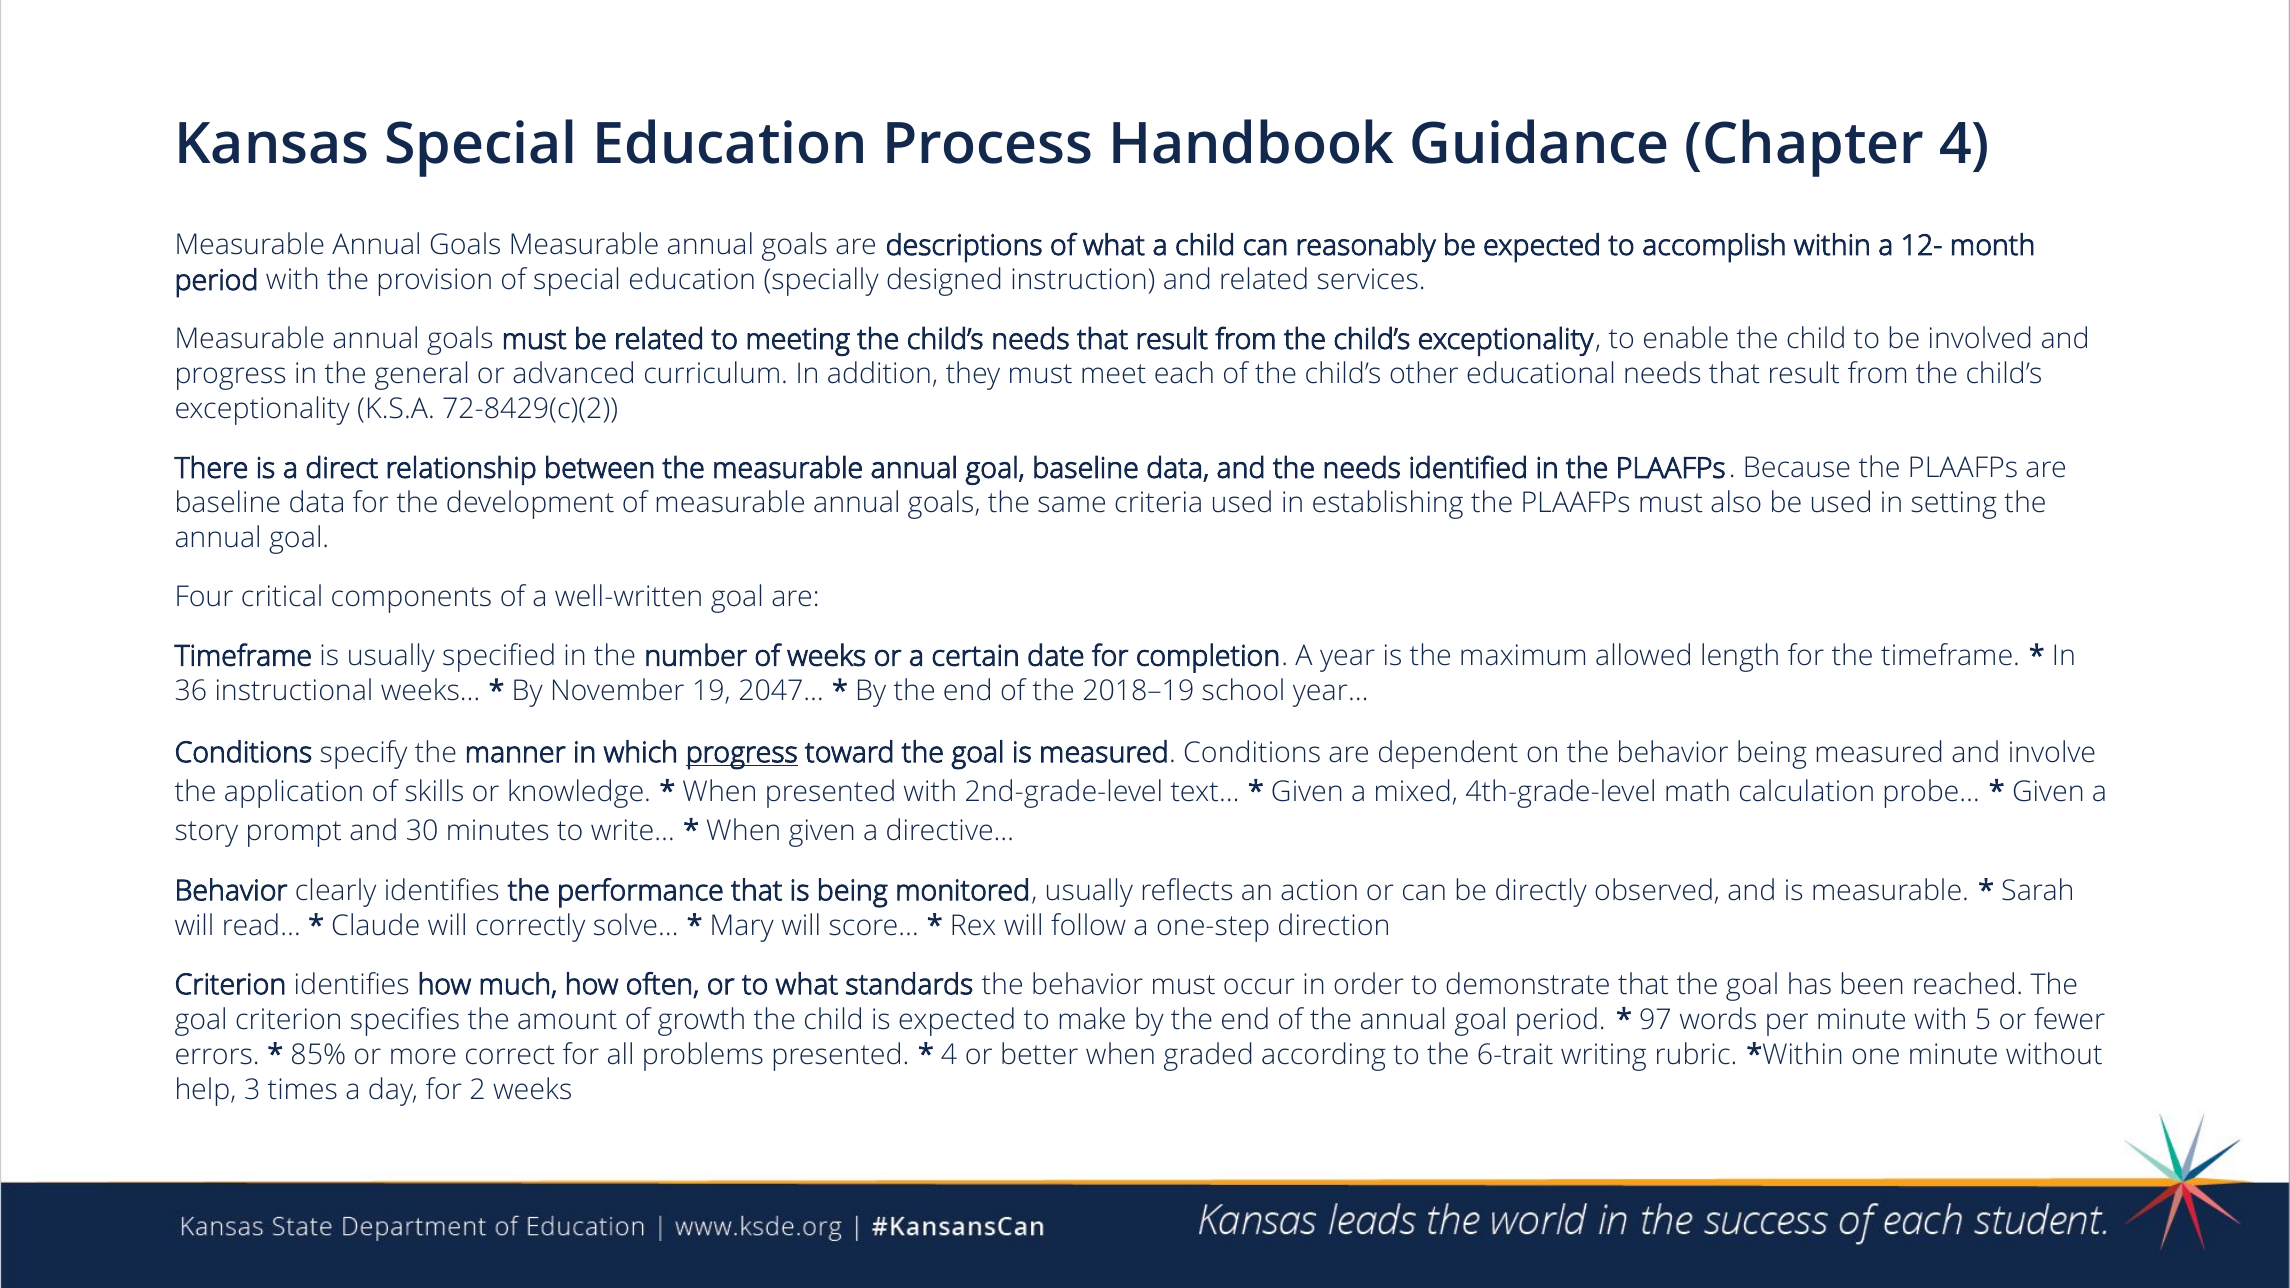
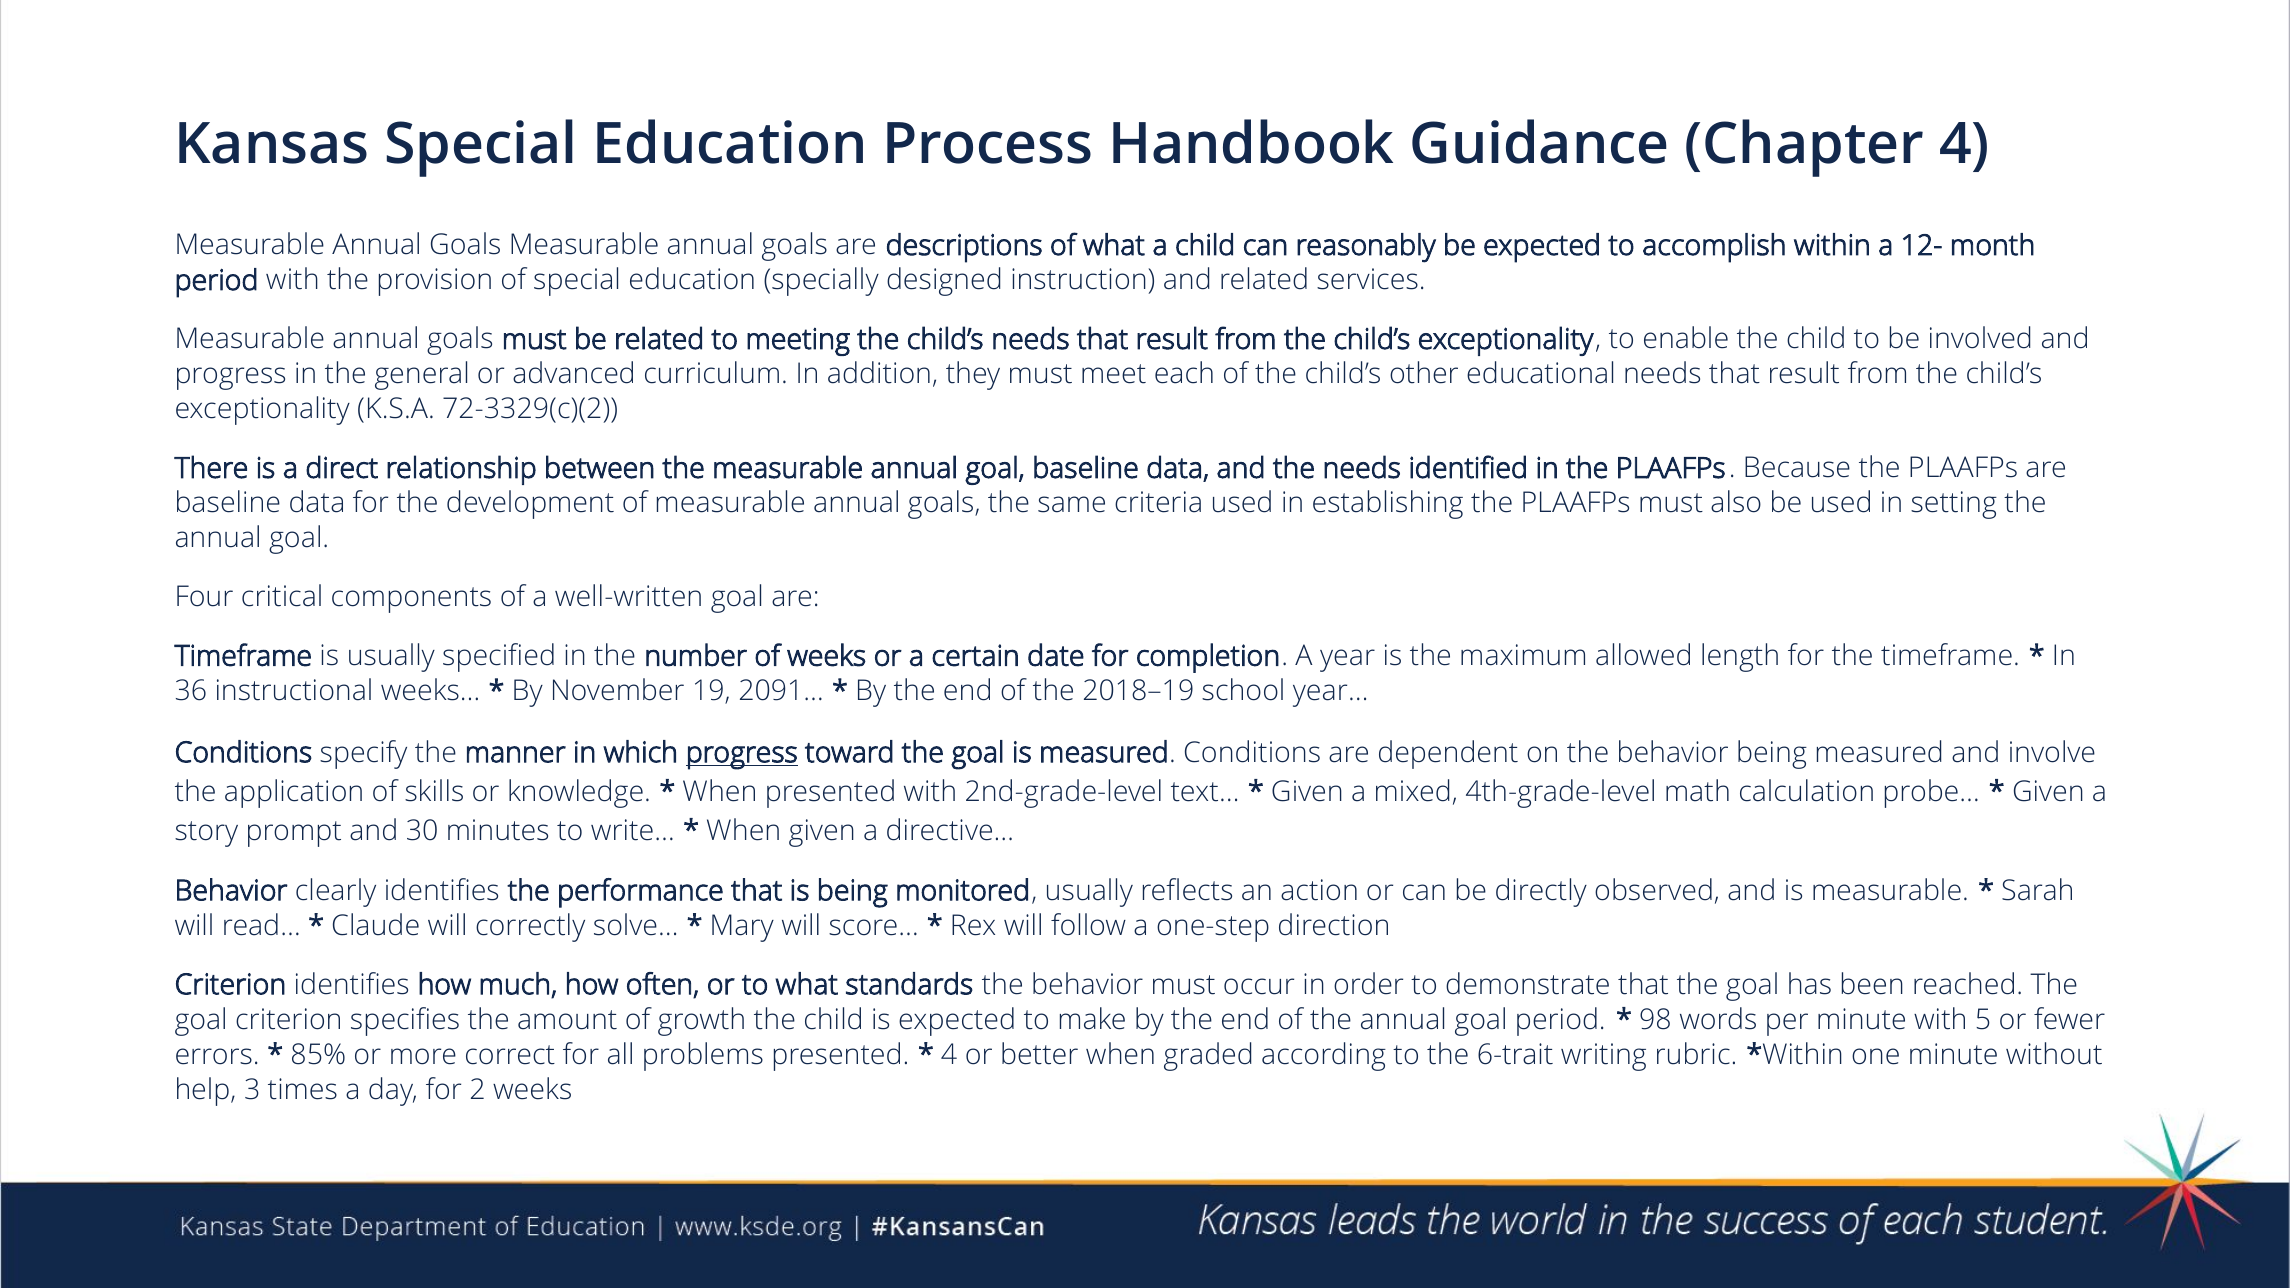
72-8429(c)(2: 72-8429(c)(2 -> 72-3329(c)(2
2047…: 2047… -> 2091…
97: 97 -> 98
